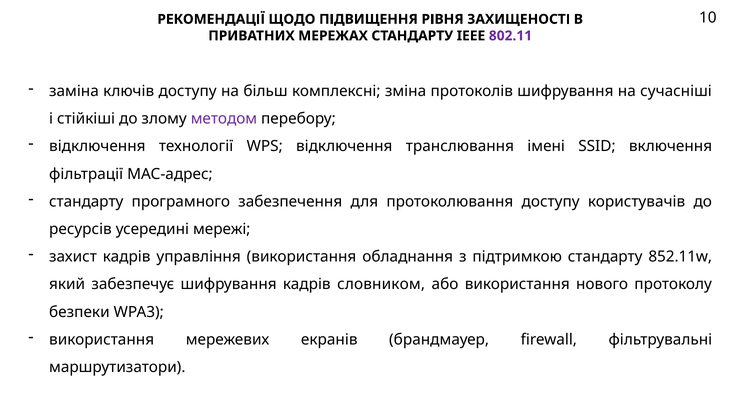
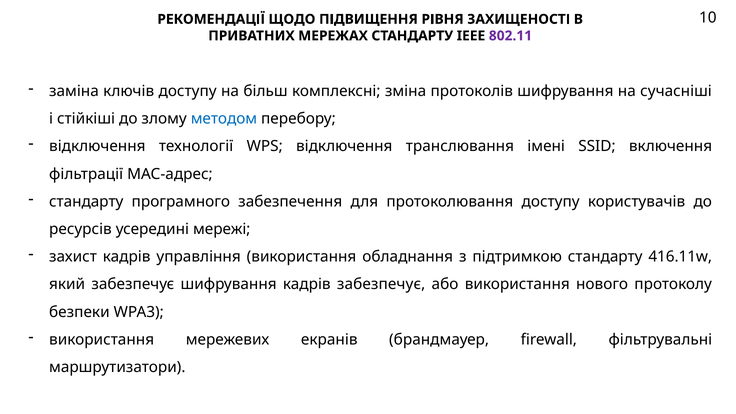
методом colour: purple -> blue
852.11w: 852.11w -> 416.11w
кадрів словником: словником -> забезпечує
